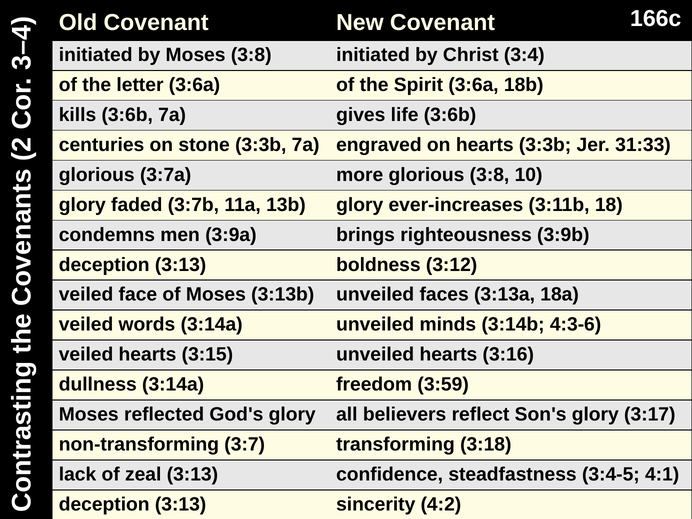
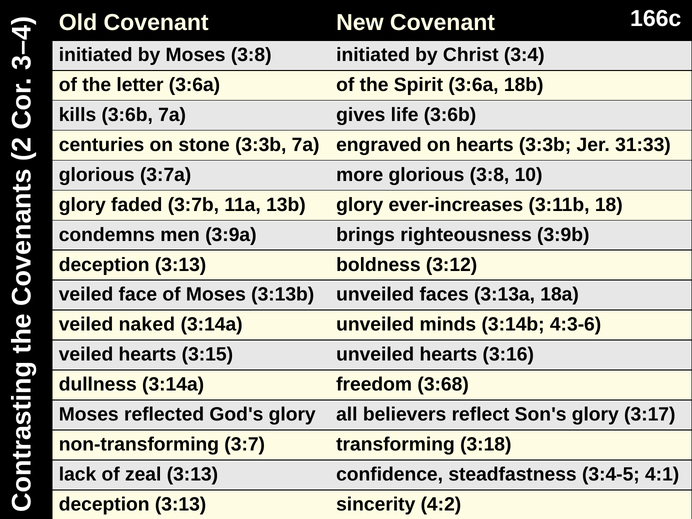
words: words -> naked
3:59: 3:59 -> 3:68
